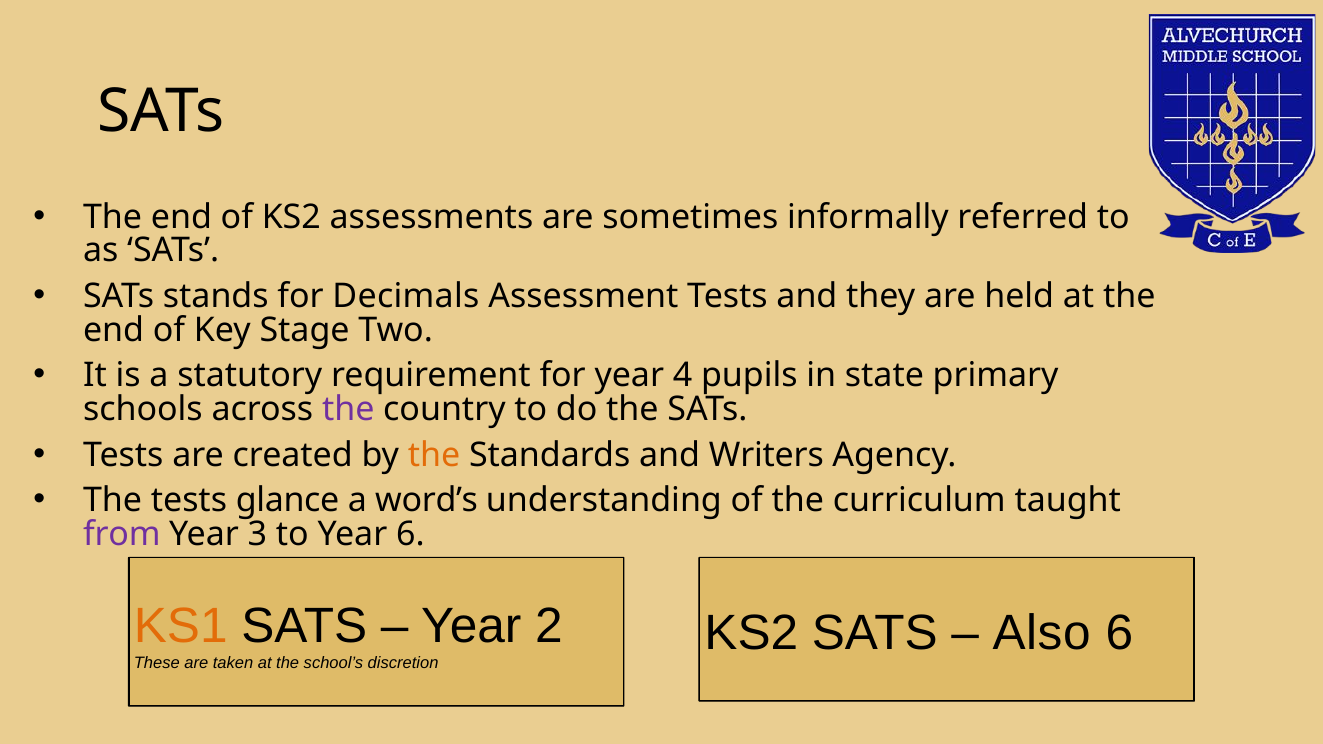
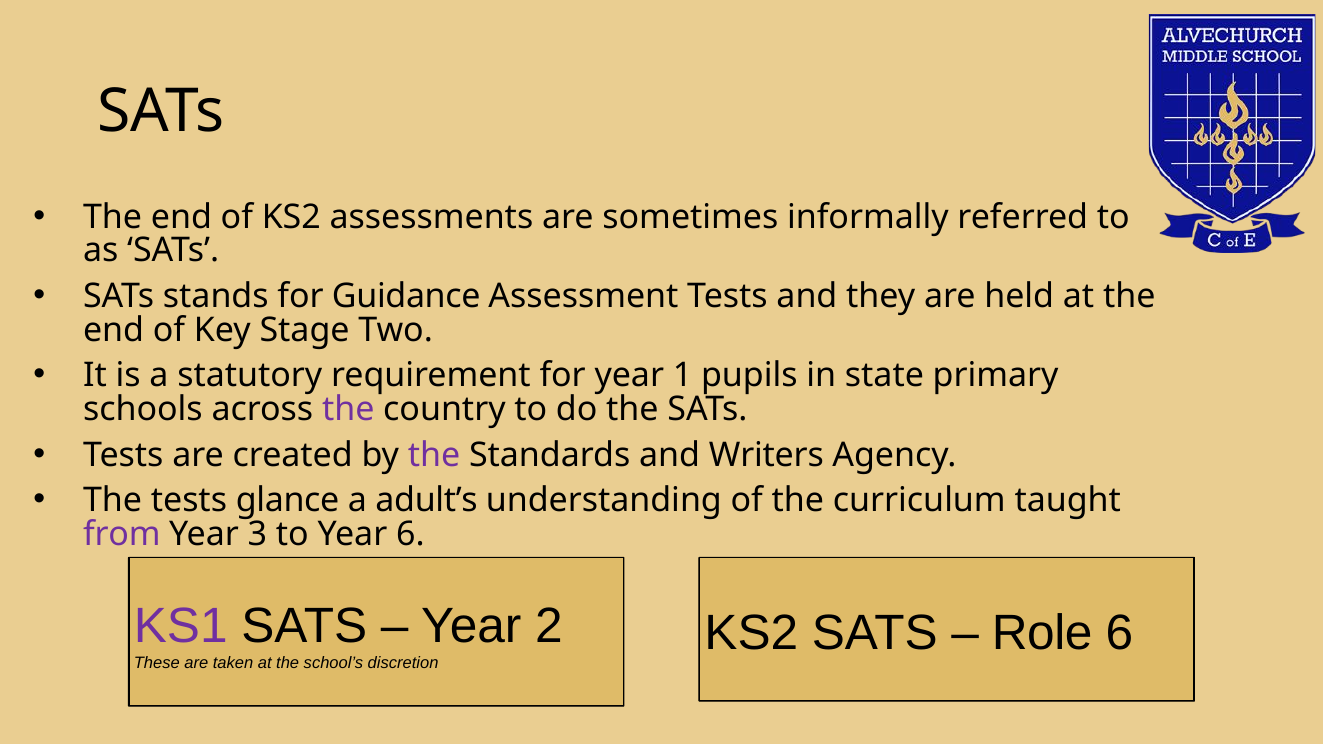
Decimals: Decimals -> Guidance
4: 4 -> 1
the at (434, 455) colour: orange -> purple
word’s: word’s -> adult’s
KS1 colour: orange -> purple
Also: Also -> Role
